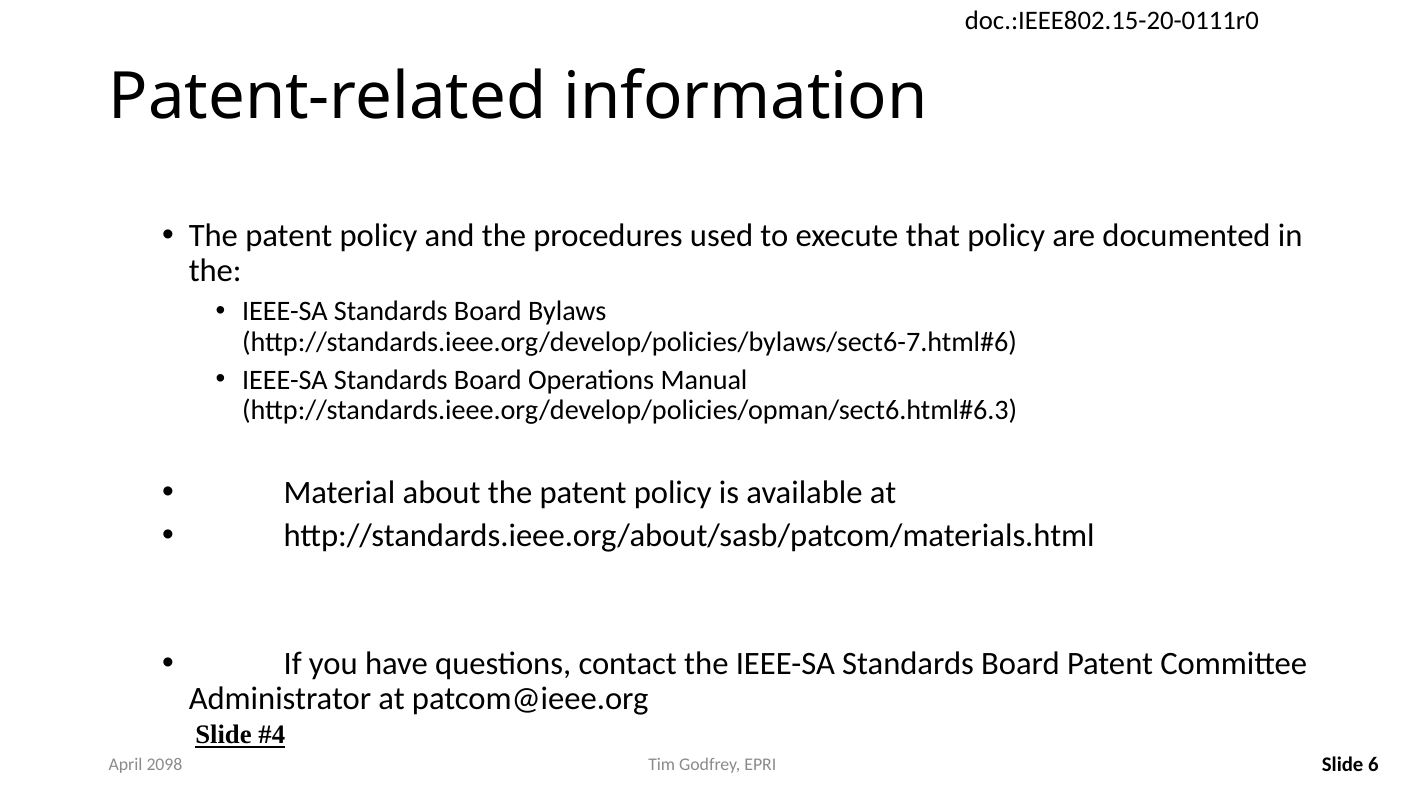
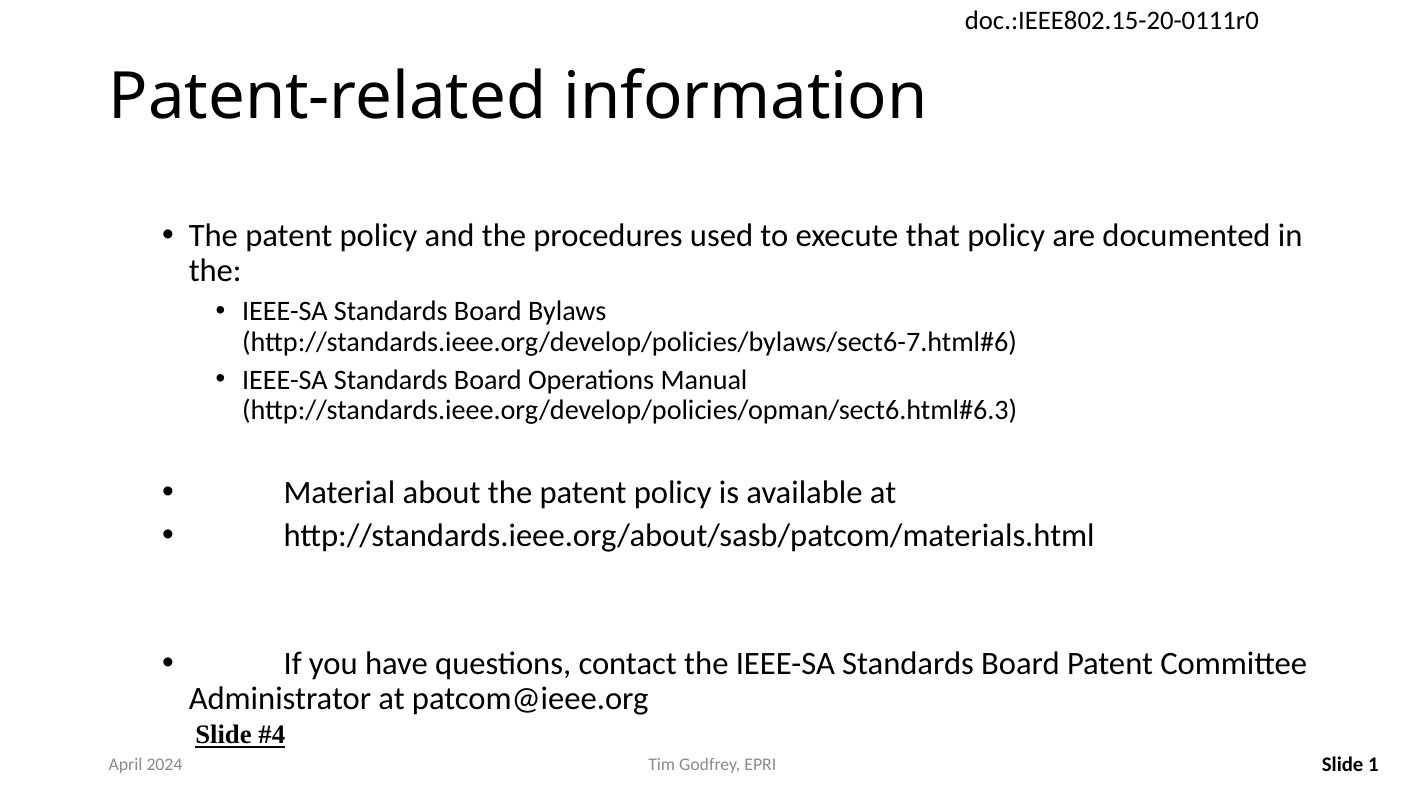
2098: 2098 -> 2024
6: 6 -> 1
